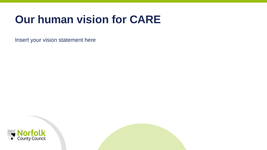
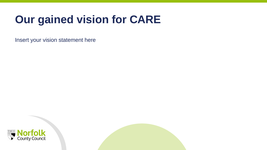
human: human -> gained
